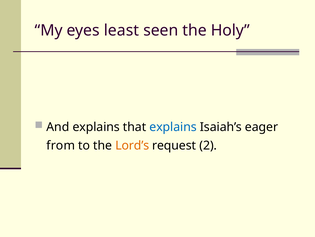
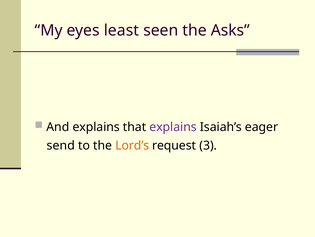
Holy: Holy -> Asks
explains at (173, 127) colour: blue -> purple
from: from -> send
2: 2 -> 3
